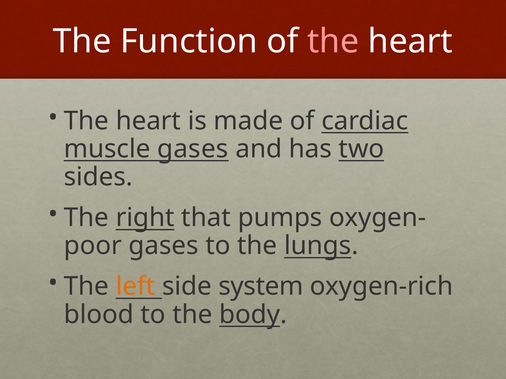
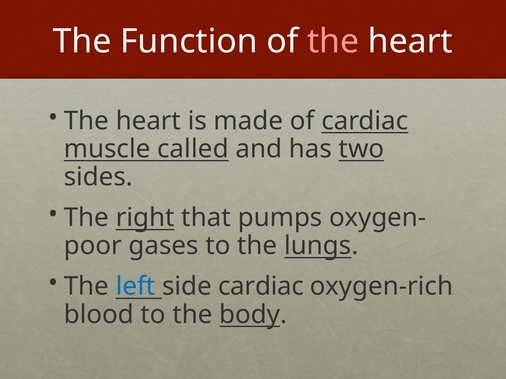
muscle gases: gases -> called
left colour: orange -> blue
side system: system -> cardiac
